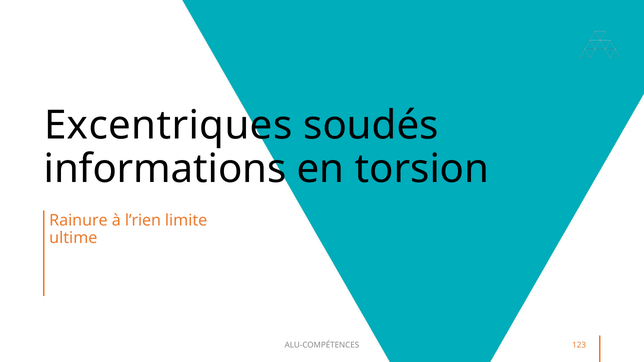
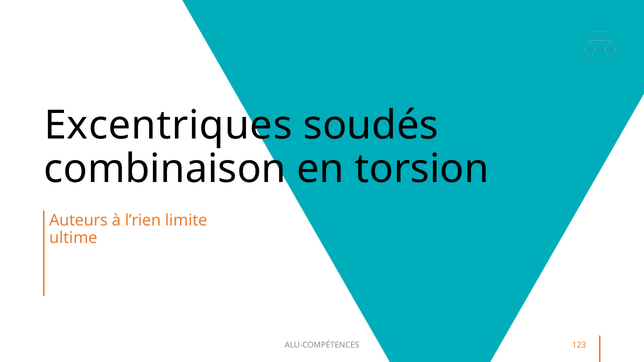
informations: informations -> combinaison
Rainure: Rainure -> Auteurs
